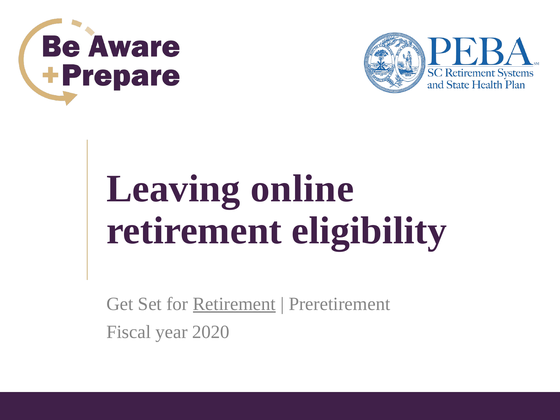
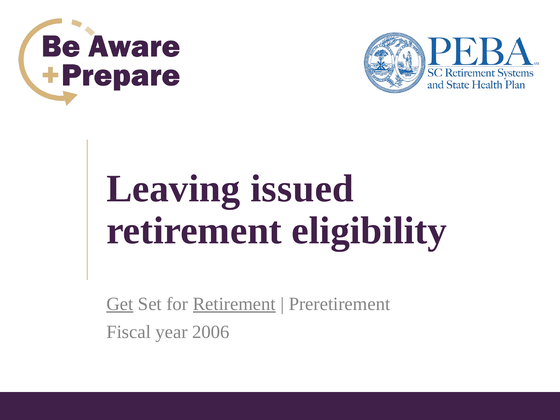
online: online -> issued
Get underline: none -> present
2020: 2020 -> 2006
